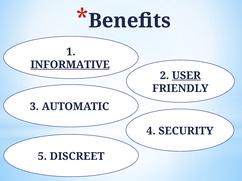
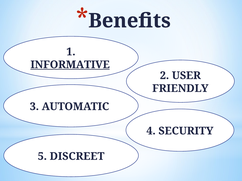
USER underline: present -> none
